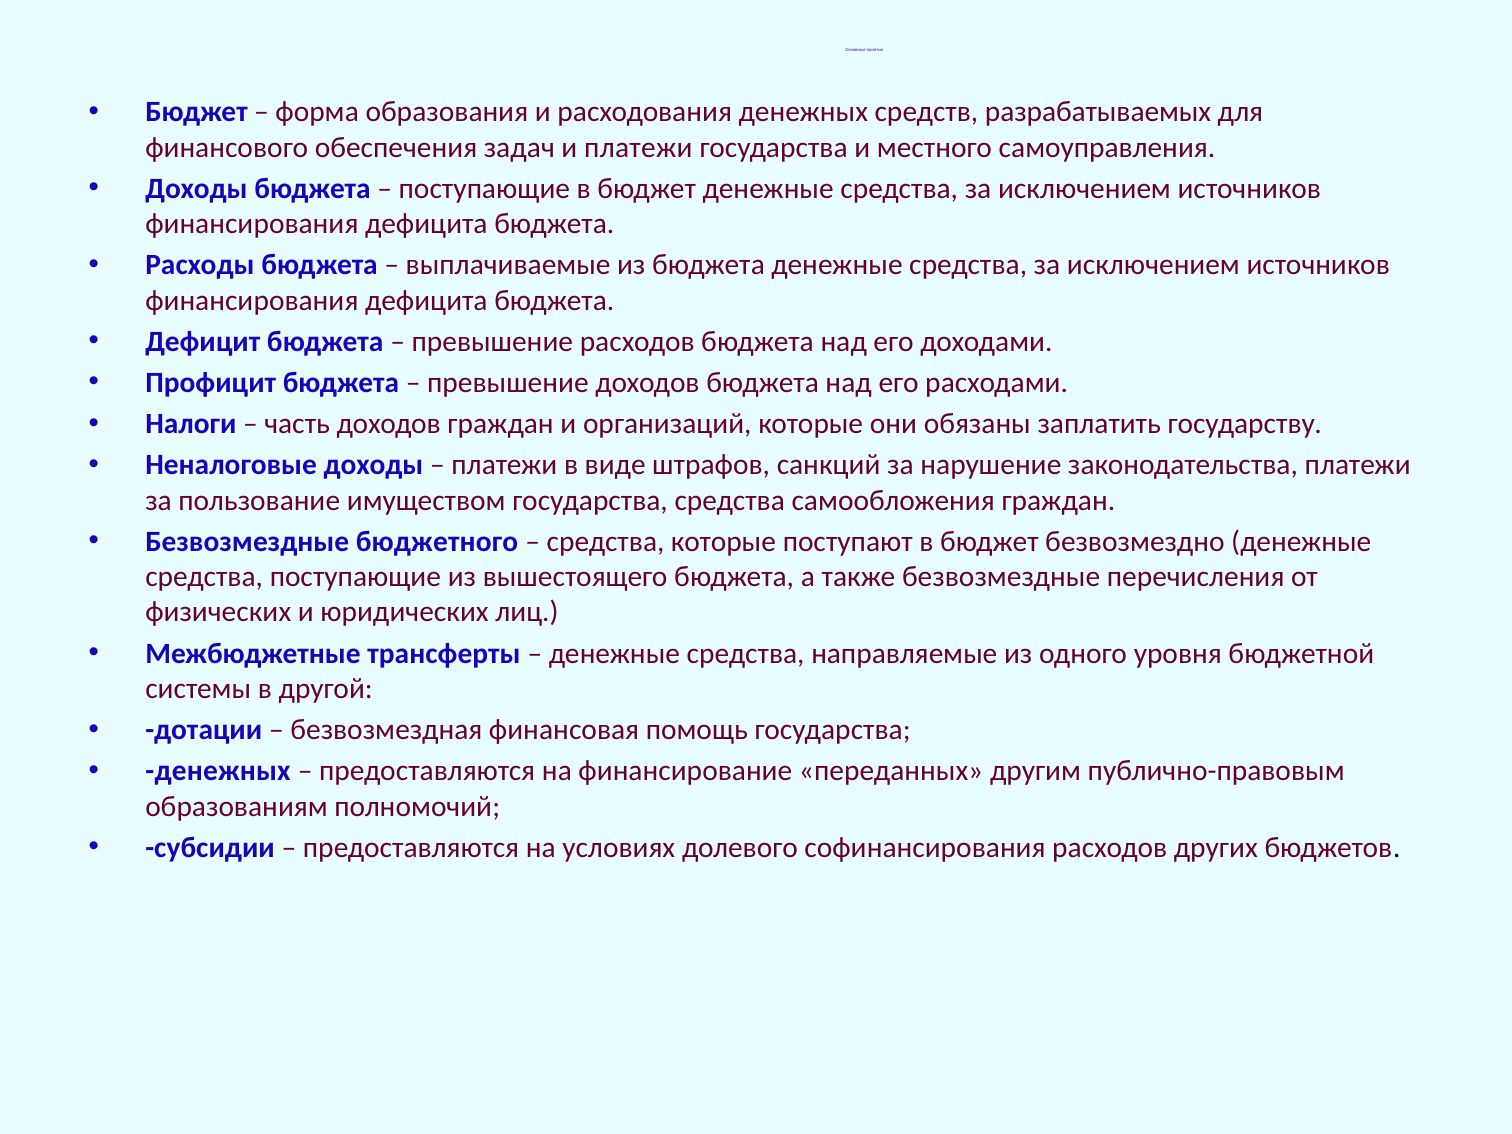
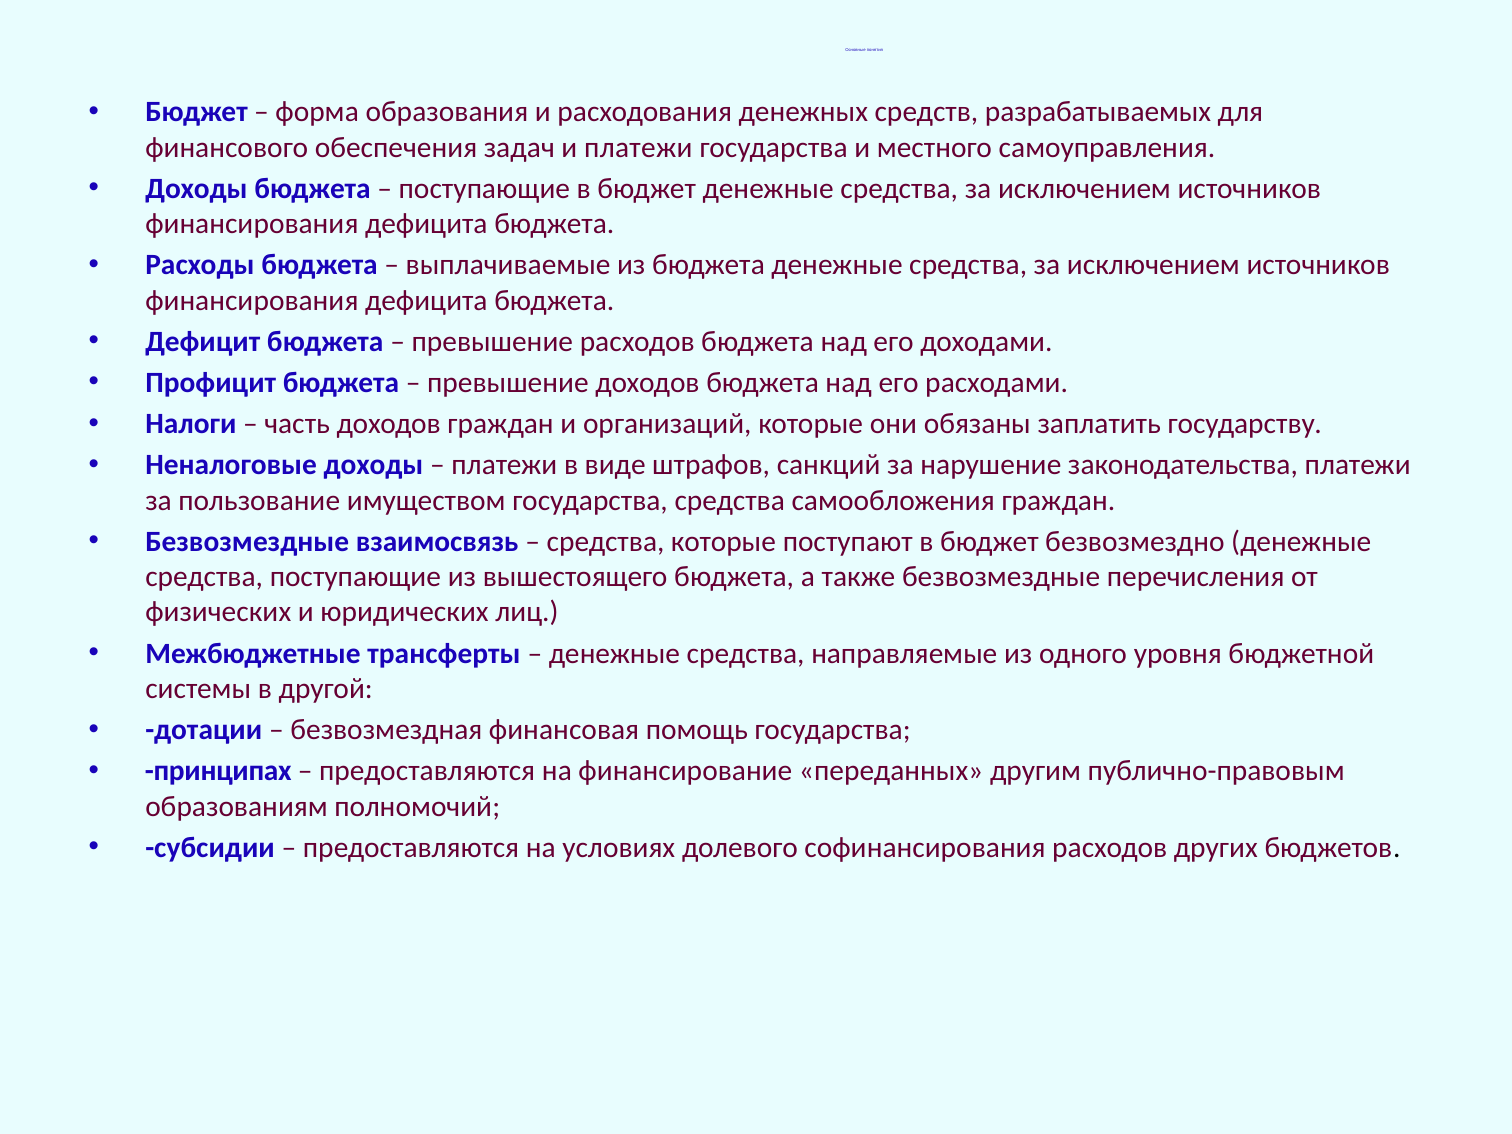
бюджетного: бюджетного -> взаимосвязь
денежных at (218, 771): денежных -> принципах
